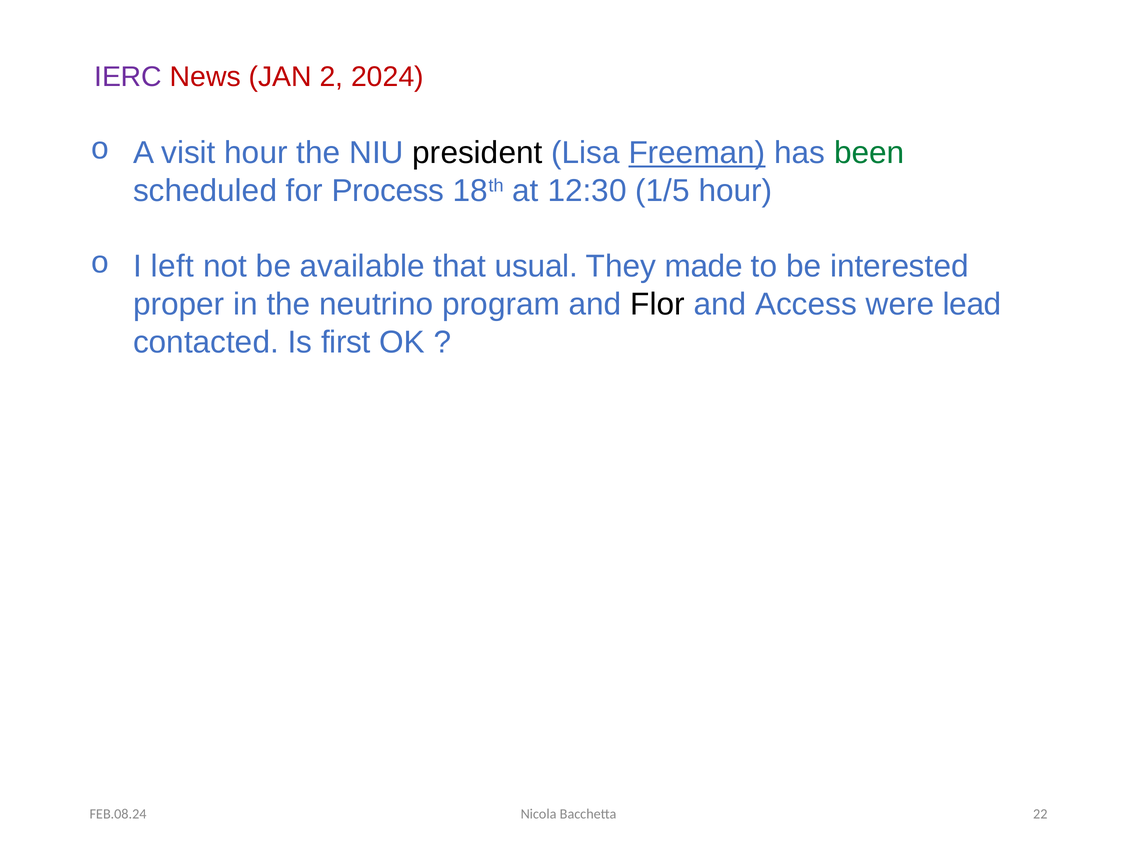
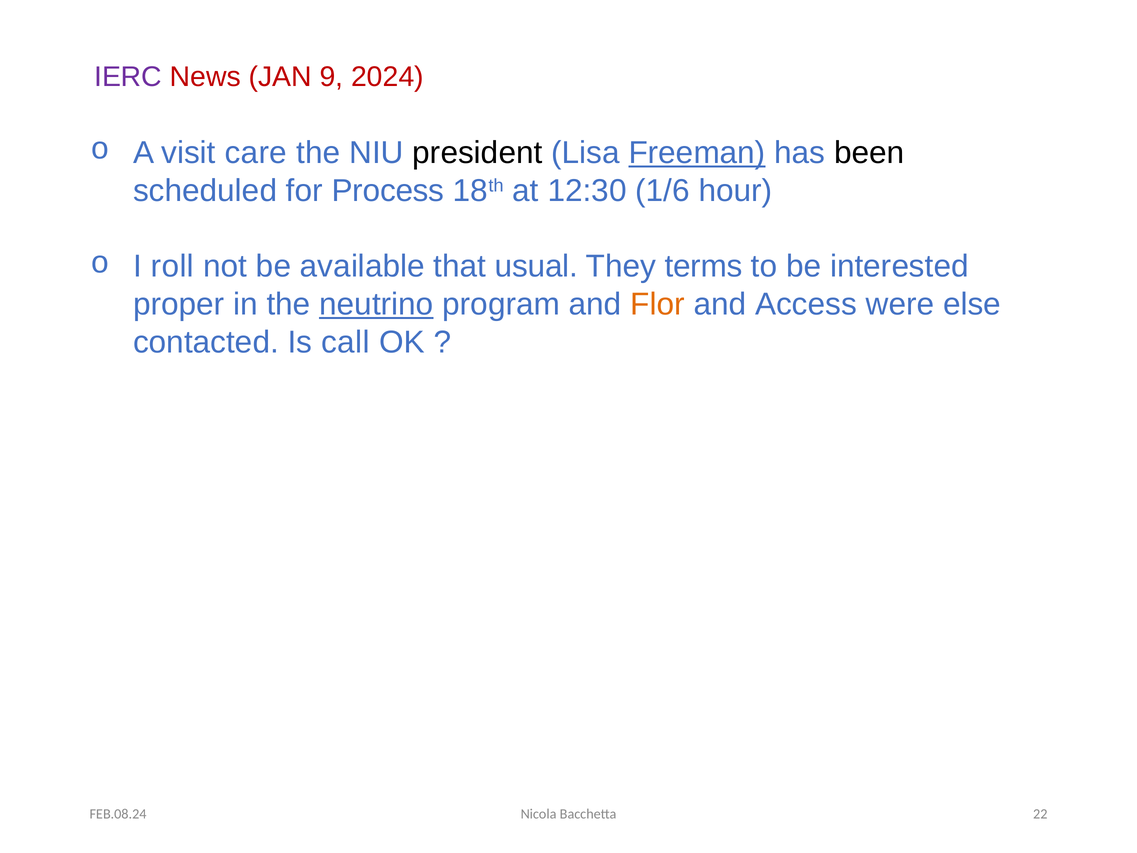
2: 2 -> 9
visit hour: hour -> care
been colour: green -> black
1/5: 1/5 -> 1/6
left: left -> roll
made: made -> terms
neutrino underline: none -> present
Flor colour: black -> orange
lead: lead -> else
first: first -> call
